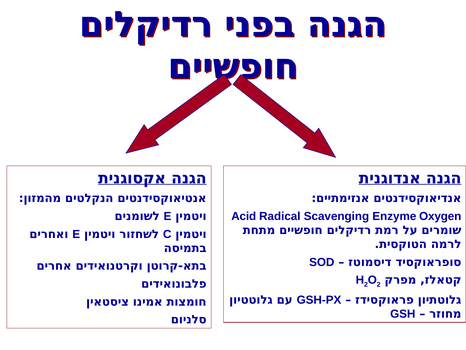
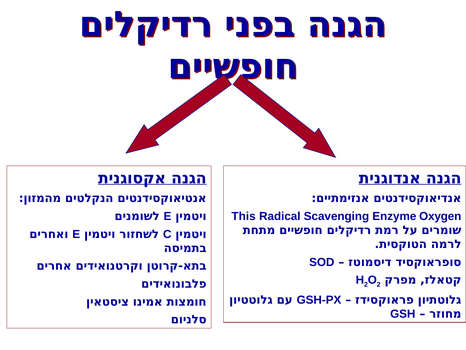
Acid: Acid -> This
